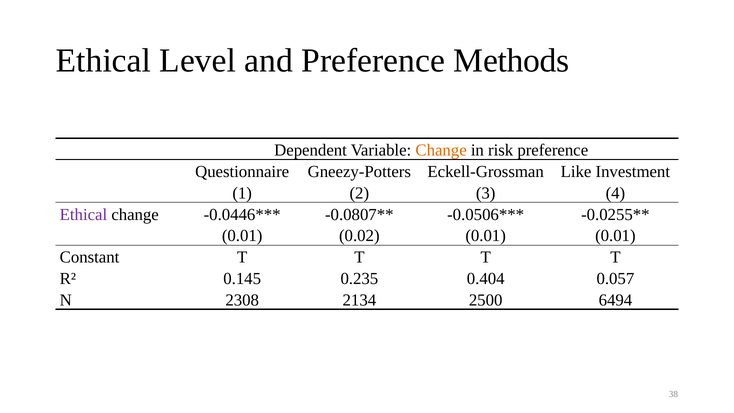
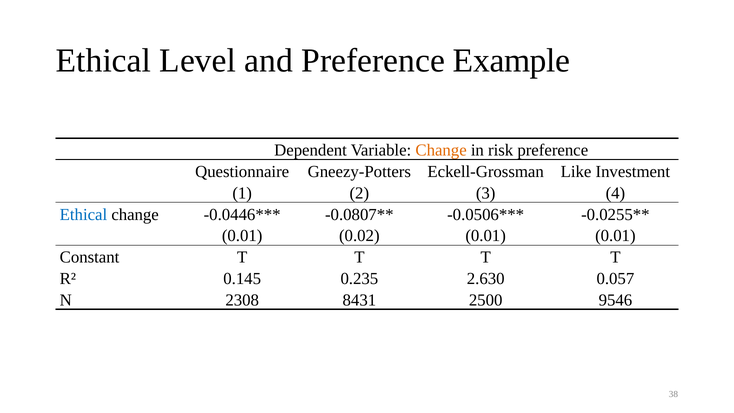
Methods: Methods -> Example
Ethical at (83, 214) colour: purple -> blue
0.404: 0.404 -> 2.630
2134: 2134 -> 8431
6494: 6494 -> 9546
